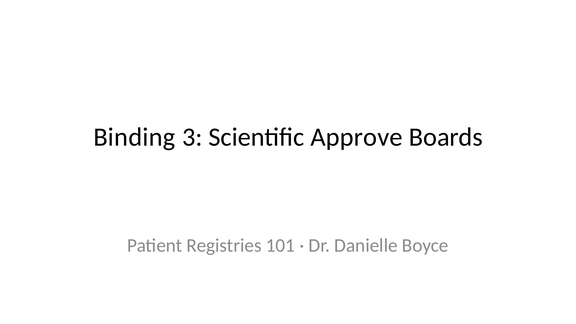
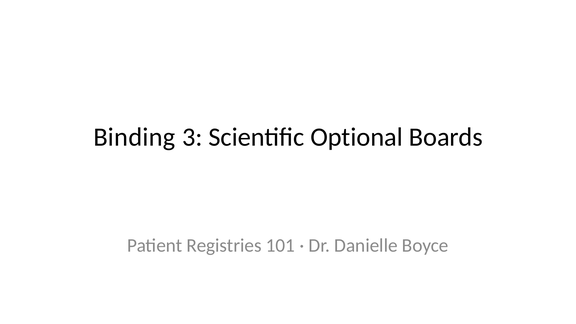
Approve: Approve -> Optional
